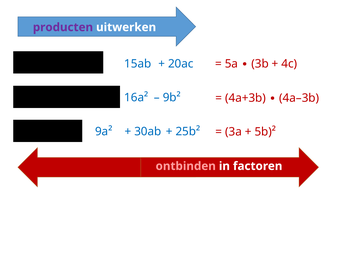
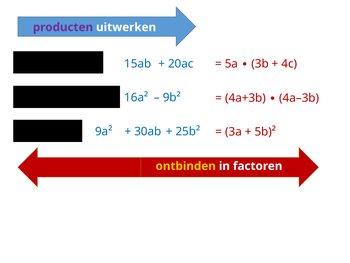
ontbinden colour: pink -> yellow
